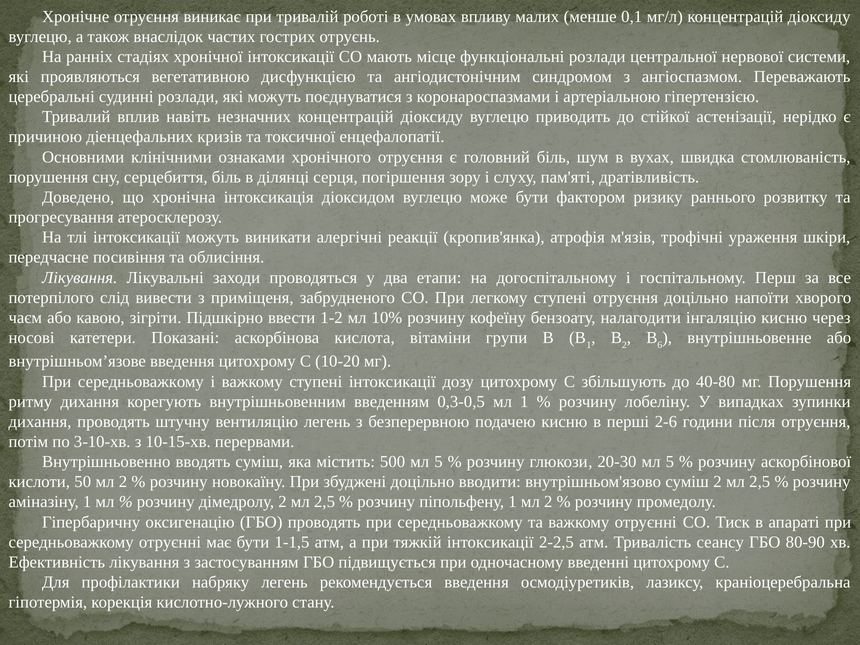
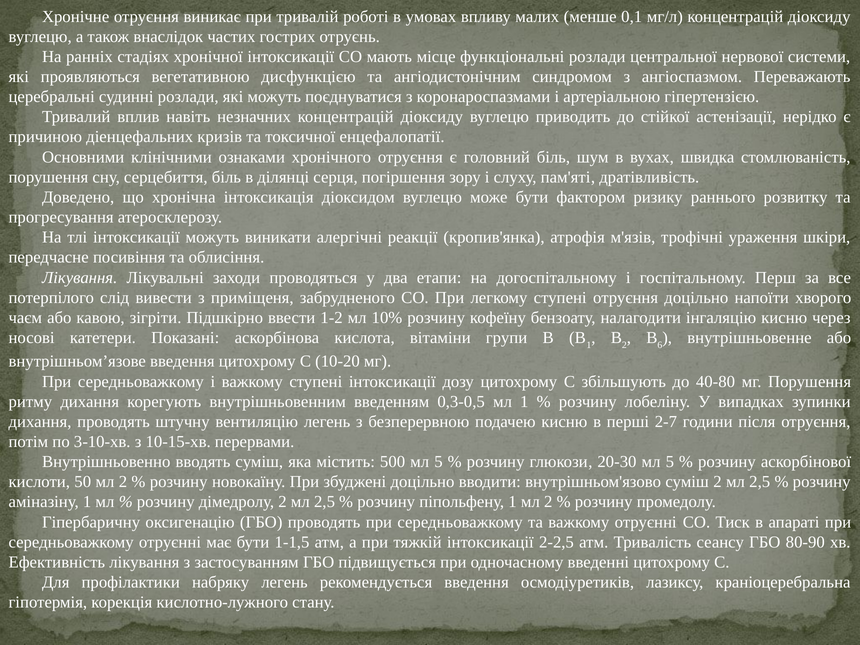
2-6: 2-6 -> 2-7
